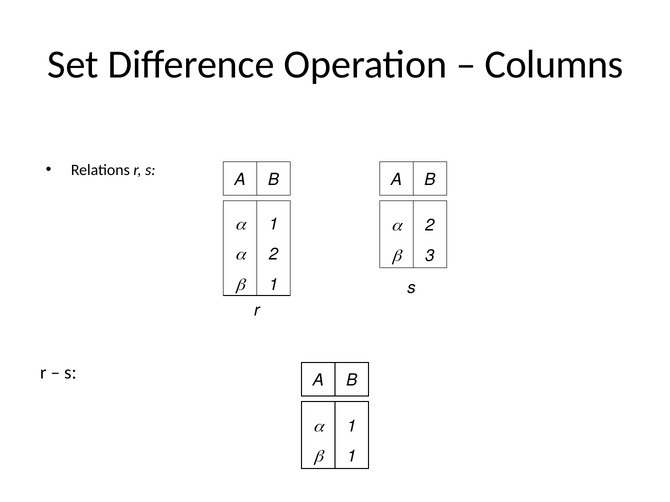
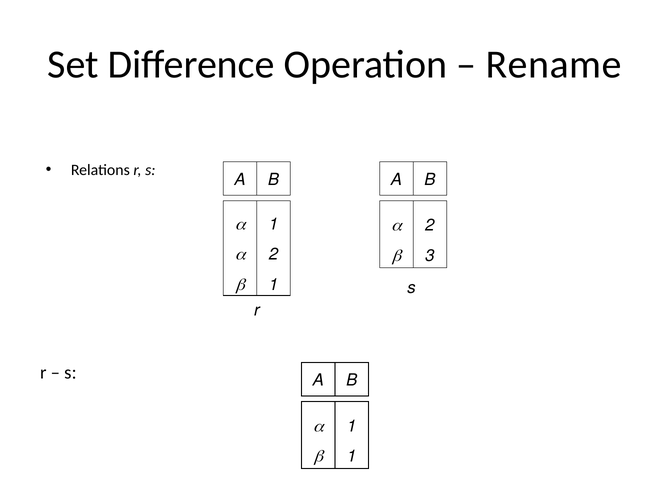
Columns: Columns -> Rename
